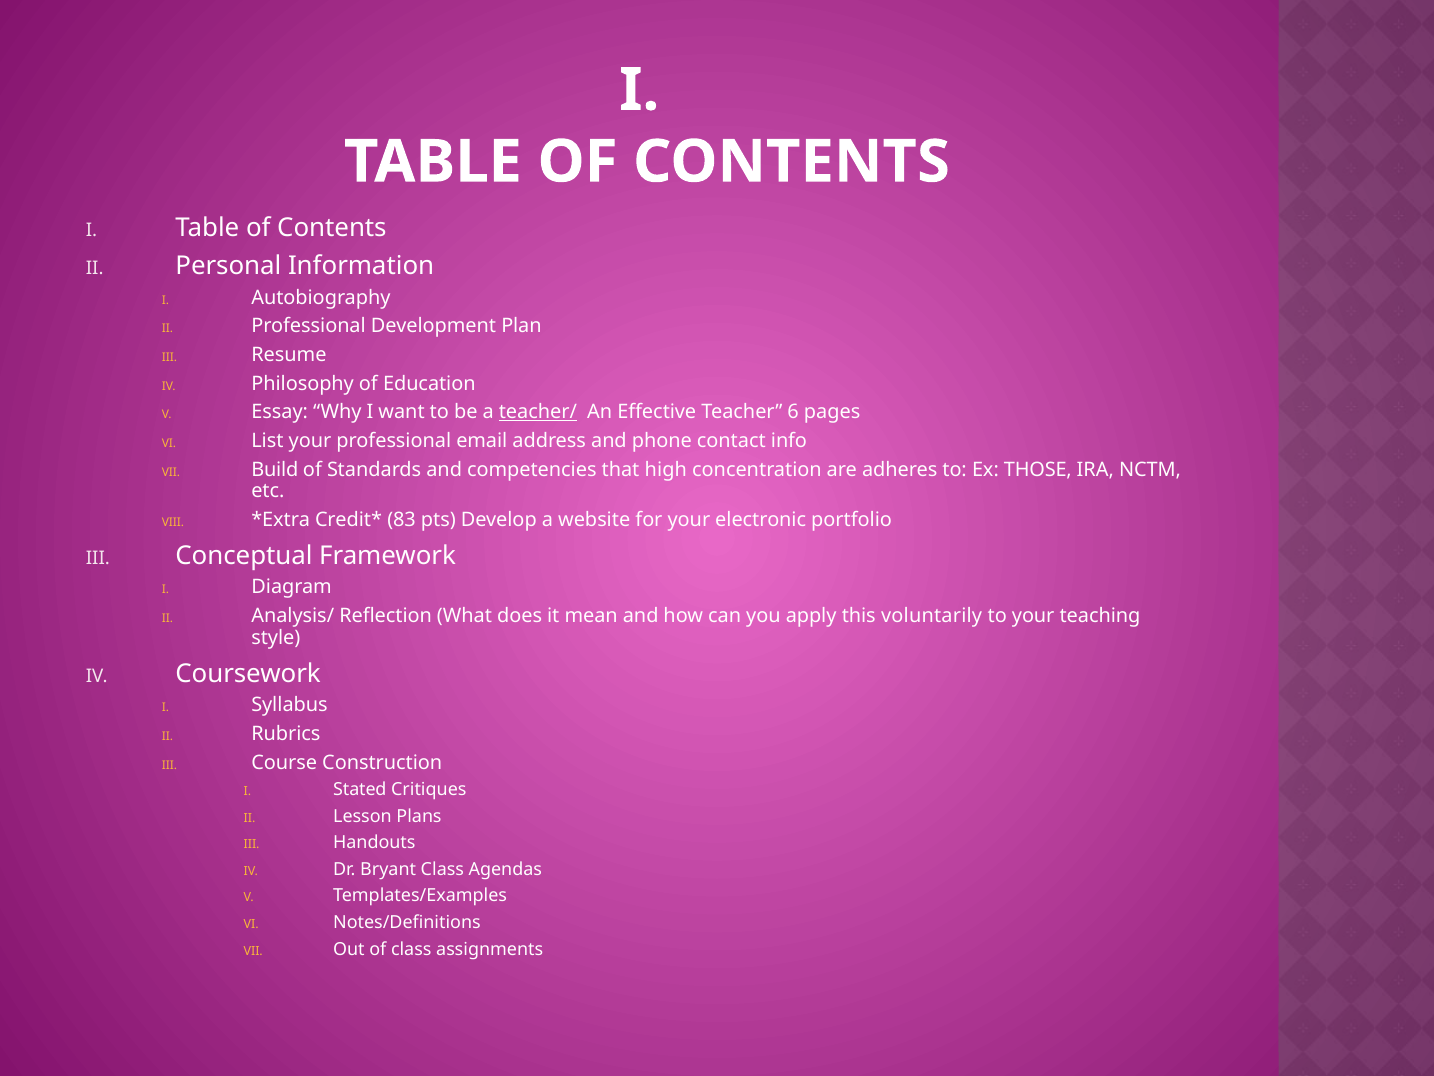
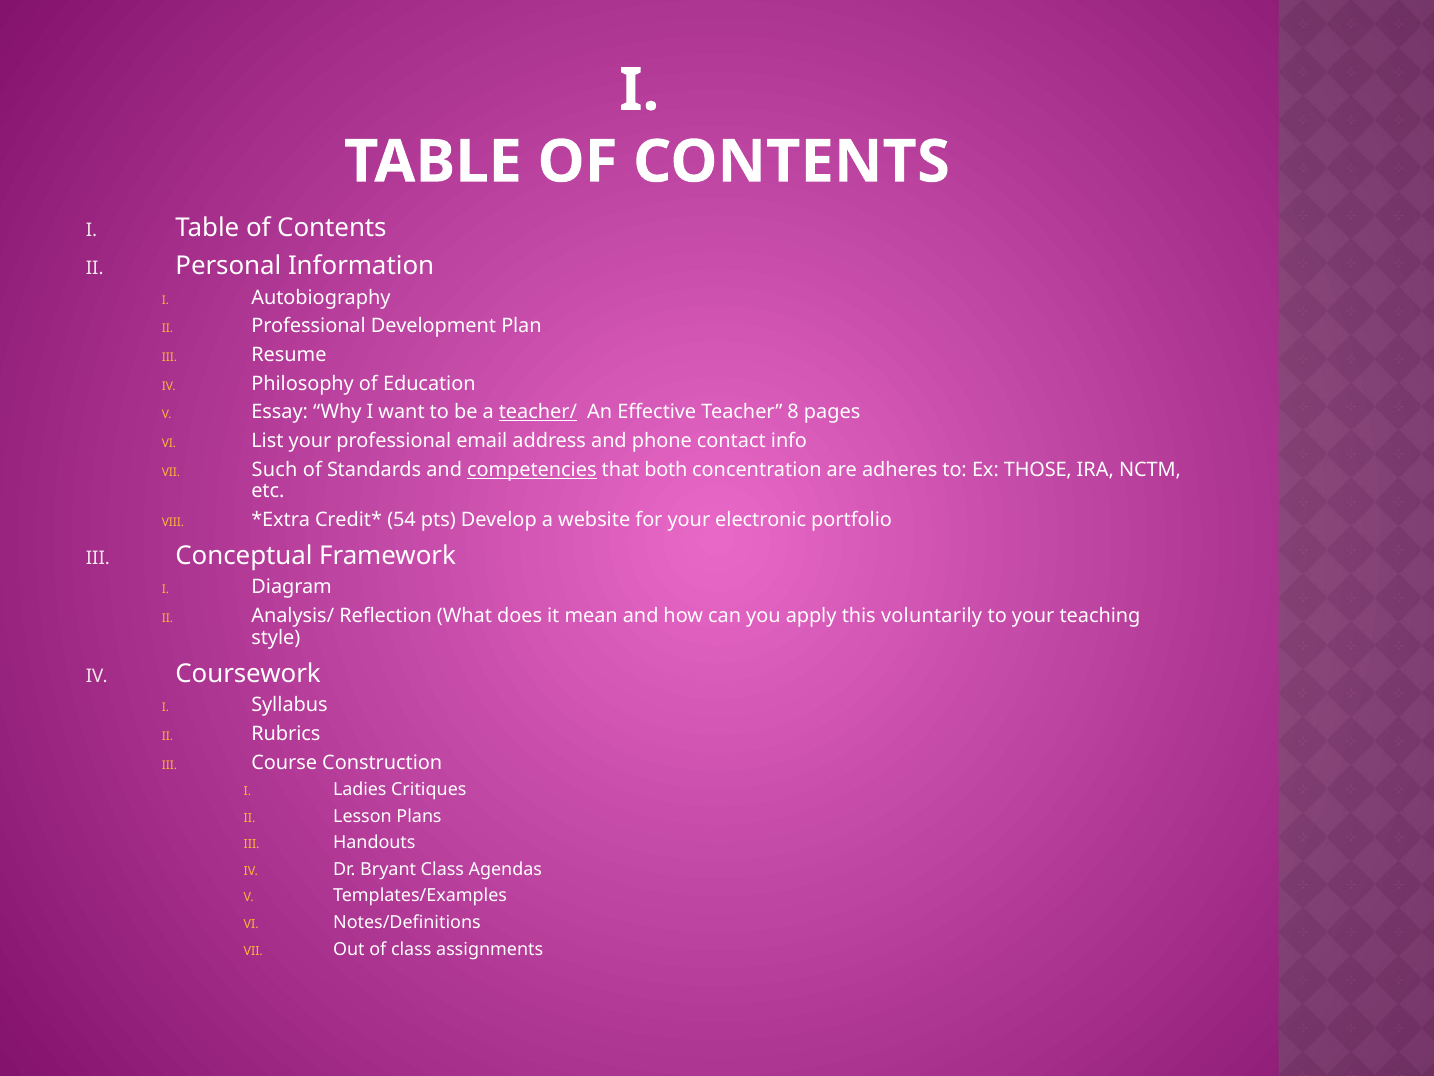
6: 6 -> 8
Build: Build -> Such
competencies underline: none -> present
high: high -> both
83: 83 -> 54
Stated: Stated -> Ladies
